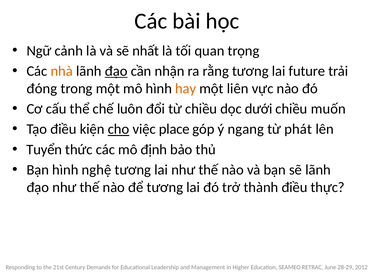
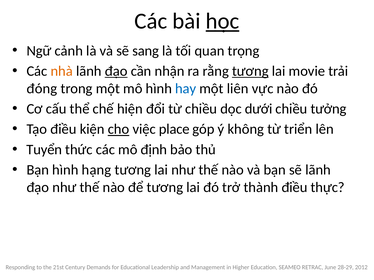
học underline: none -> present
nhất: nhất -> sang
tương at (250, 71) underline: none -> present
future: future -> movie
hay colour: orange -> blue
luôn: luôn -> hiện
muốn: muốn -> tưởng
ngang: ngang -> không
phát: phát -> triển
nghệ: nghệ -> hạng
